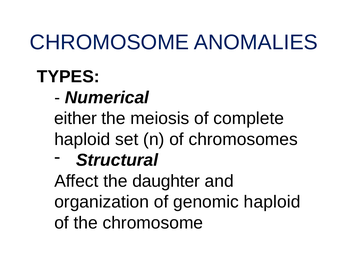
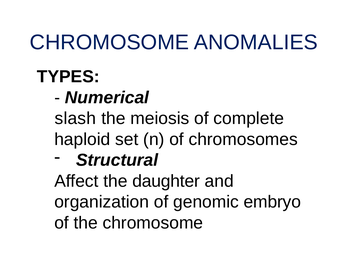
either: either -> slash
genomic haploid: haploid -> embryo
